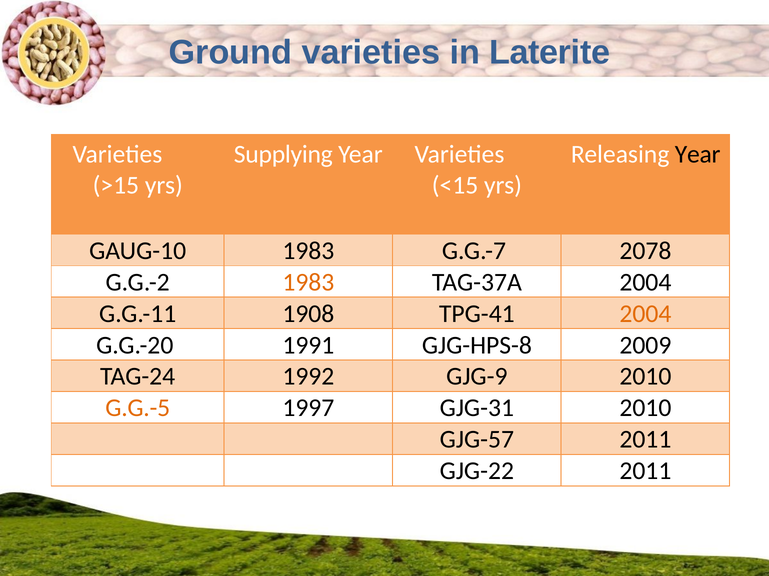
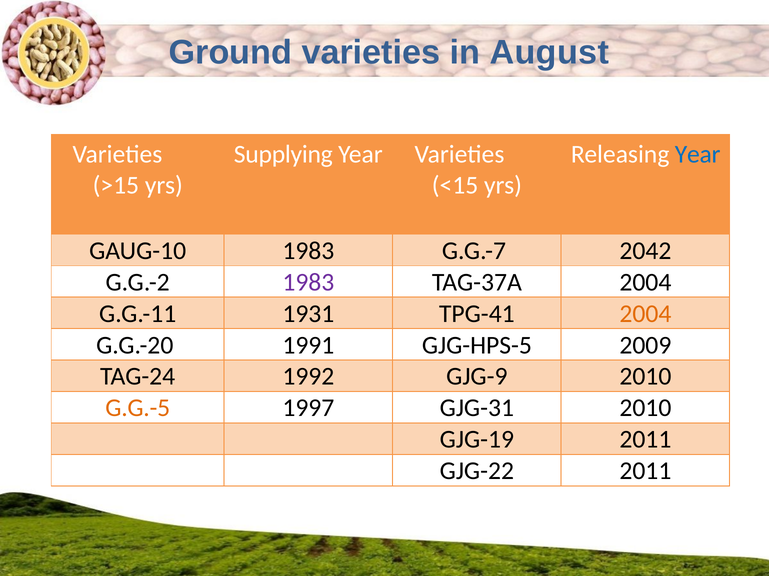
Laterite: Laterite -> August
Year at (698, 154) colour: black -> blue
2078: 2078 -> 2042
1983 at (308, 283) colour: orange -> purple
1908: 1908 -> 1931
GJG-HPS-8: GJG-HPS-8 -> GJG-HPS-5
GJG-57: GJG-57 -> GJG-19
